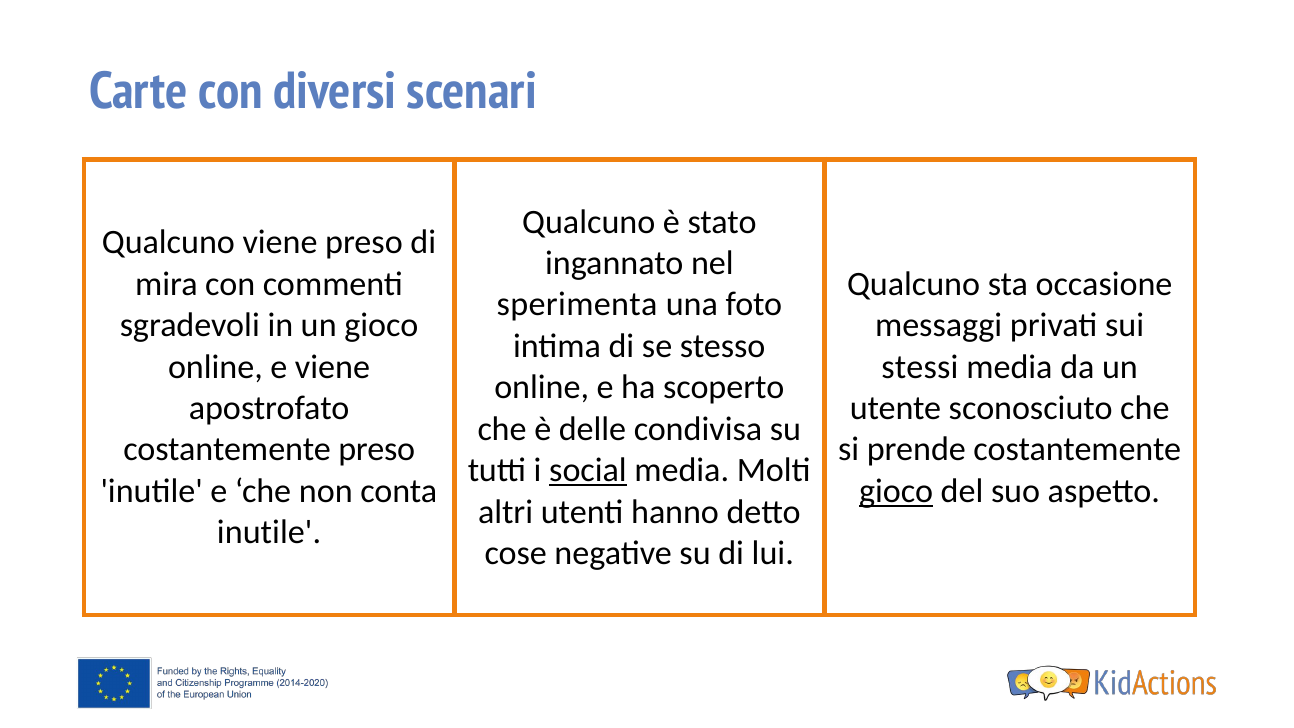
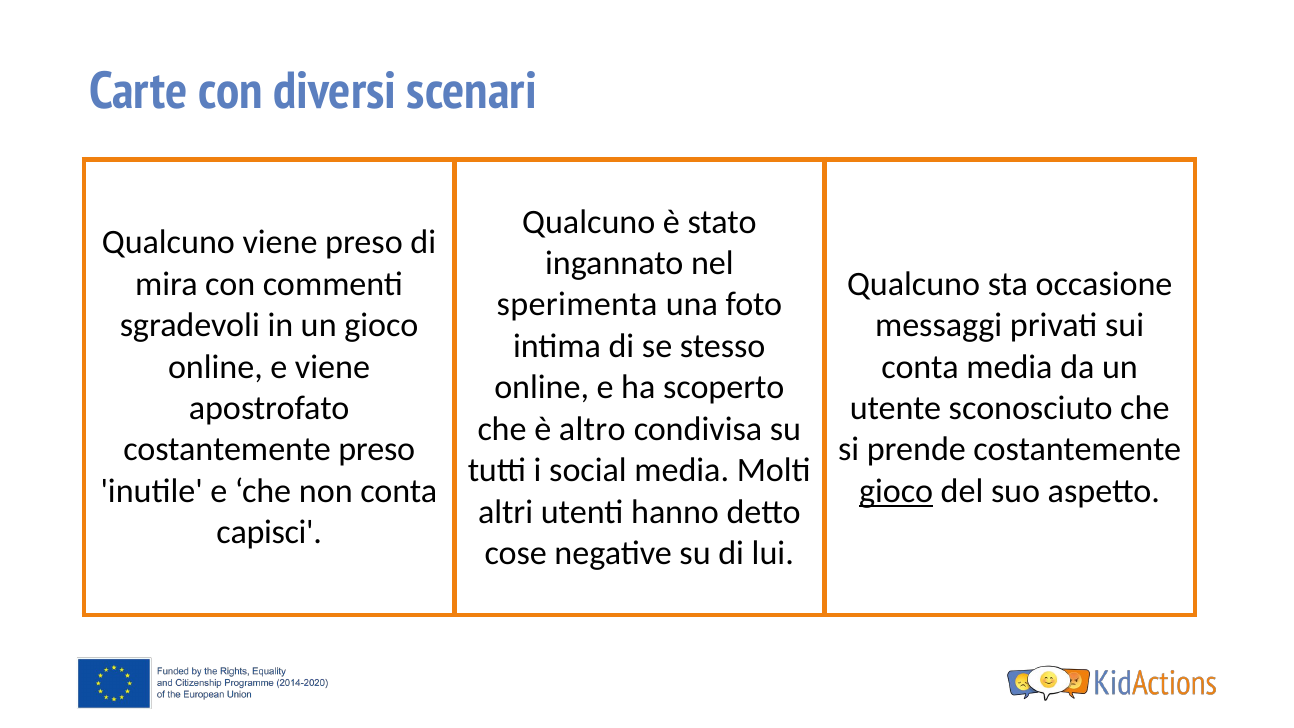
stessi at (920, 367): stessi -> conta
delle: delle -> altro
social underline: present -> none
inutile at (269, 532): inutile -> capisci
